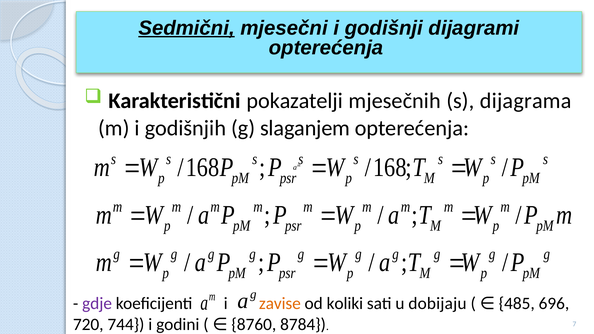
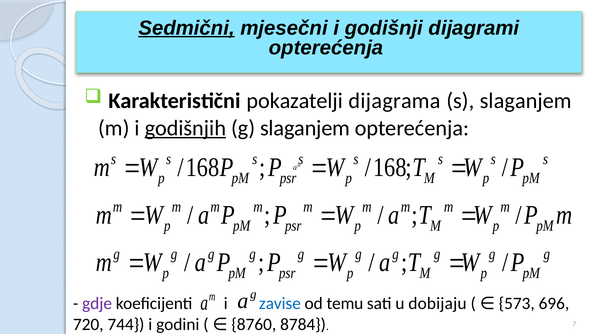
mjesečnih: mjesečnih -> dijagrama
s dijagrama: dijagrama -> slaganjem
godišnjih underline: none -> present
zavise colour: orange -> blue
koliki: koliki -> temu
485: 485 -> 573
